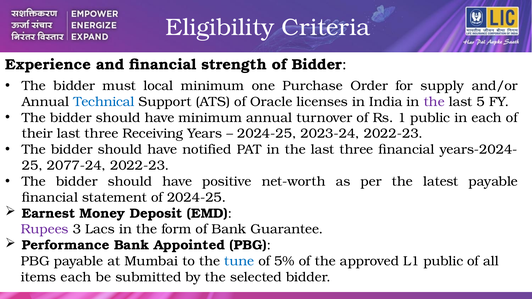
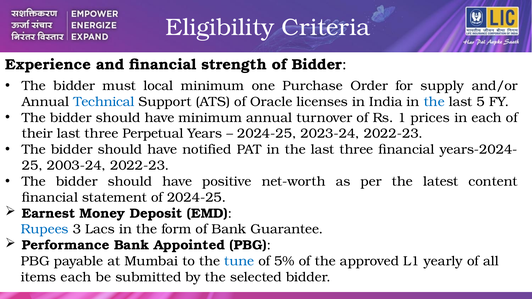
the at (434, 102) colour: purple -> blue
1 public: public -> prices
Receiving: Receiving -> Perpetual
2077-24: 2077-24 -> 2003-24
latest payable: payable -> content
Rupees colour: purple -> blue
L1 public: public -> yearly
